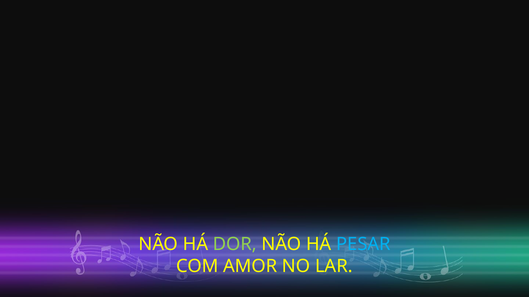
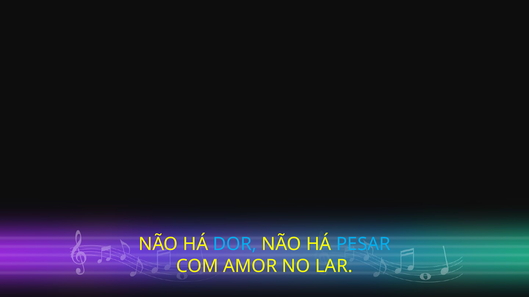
DOR colour: light green -> light blue
